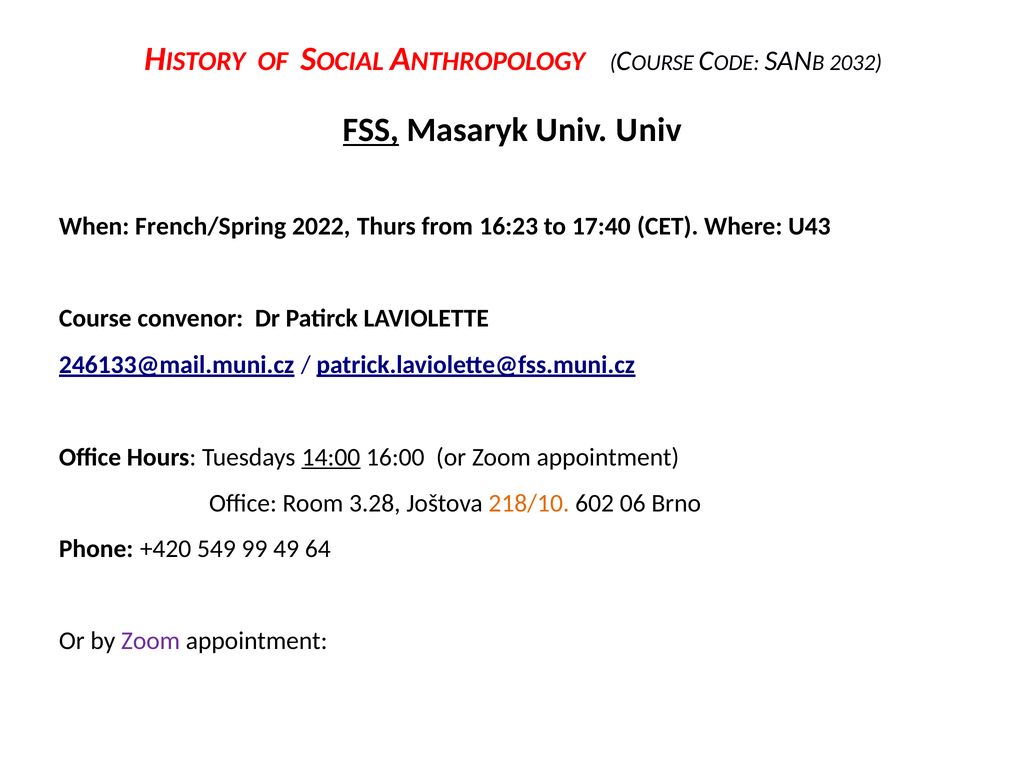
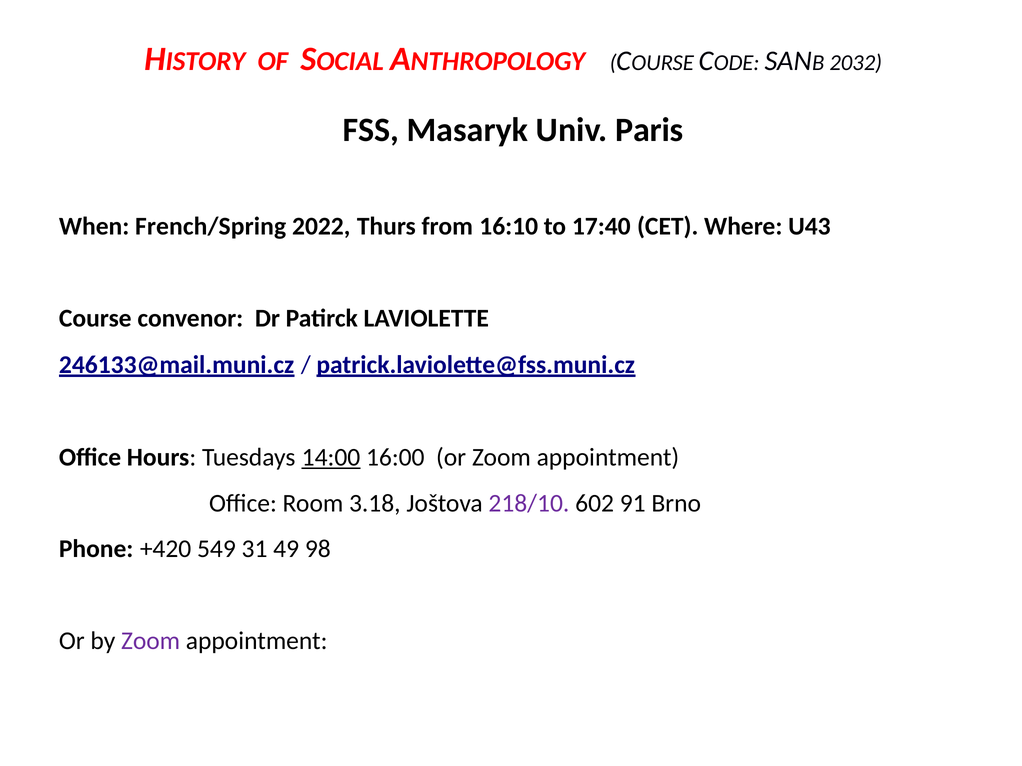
FSS underline: present -> none
Univ Univ: Univ -> Paris
16:23: 16:23 -> 16:10
3.28: 3.28 -> 3.18
218/10 colour: orange -> purple
06: 06 -> 91
99: 99 -> 31
64: 64 -> 98
